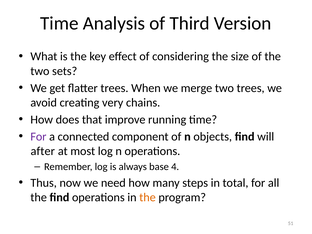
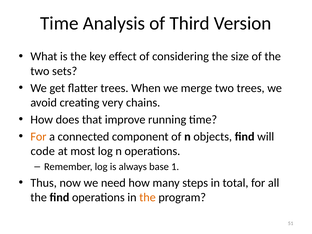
For at (38, 137) colour: purple -> orange
after: after -> code
4: 4 -> 1
